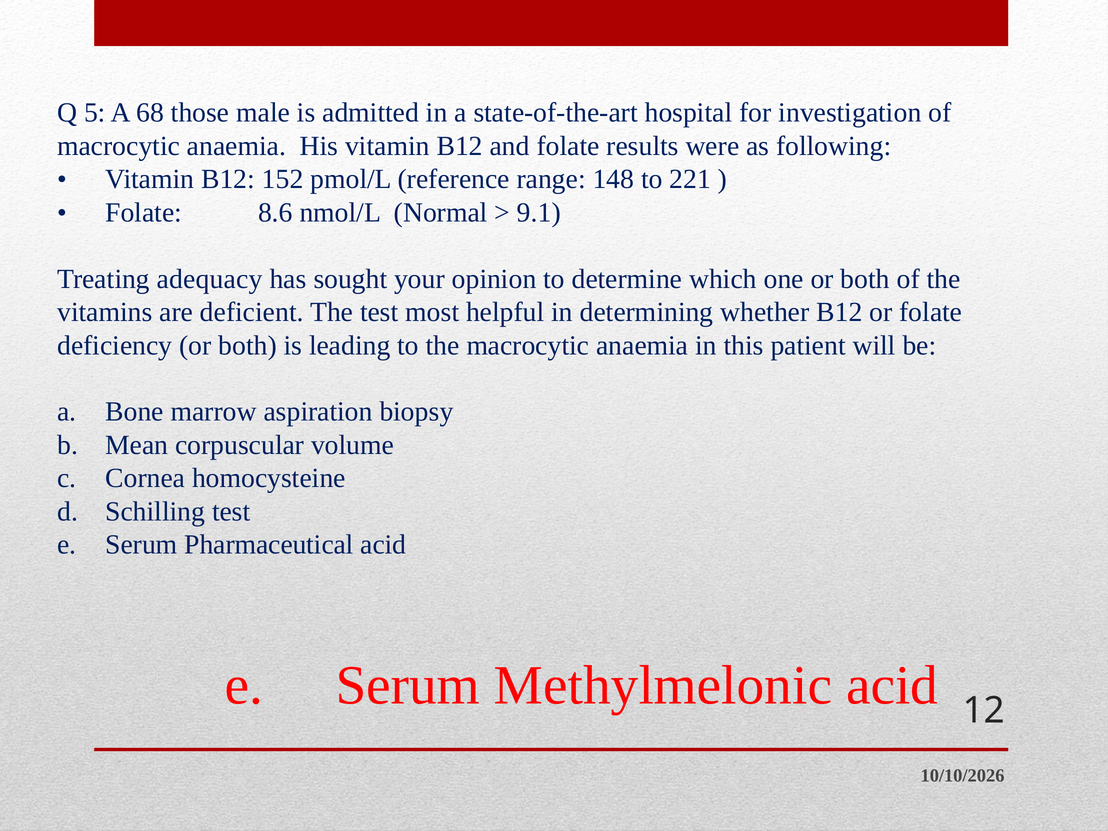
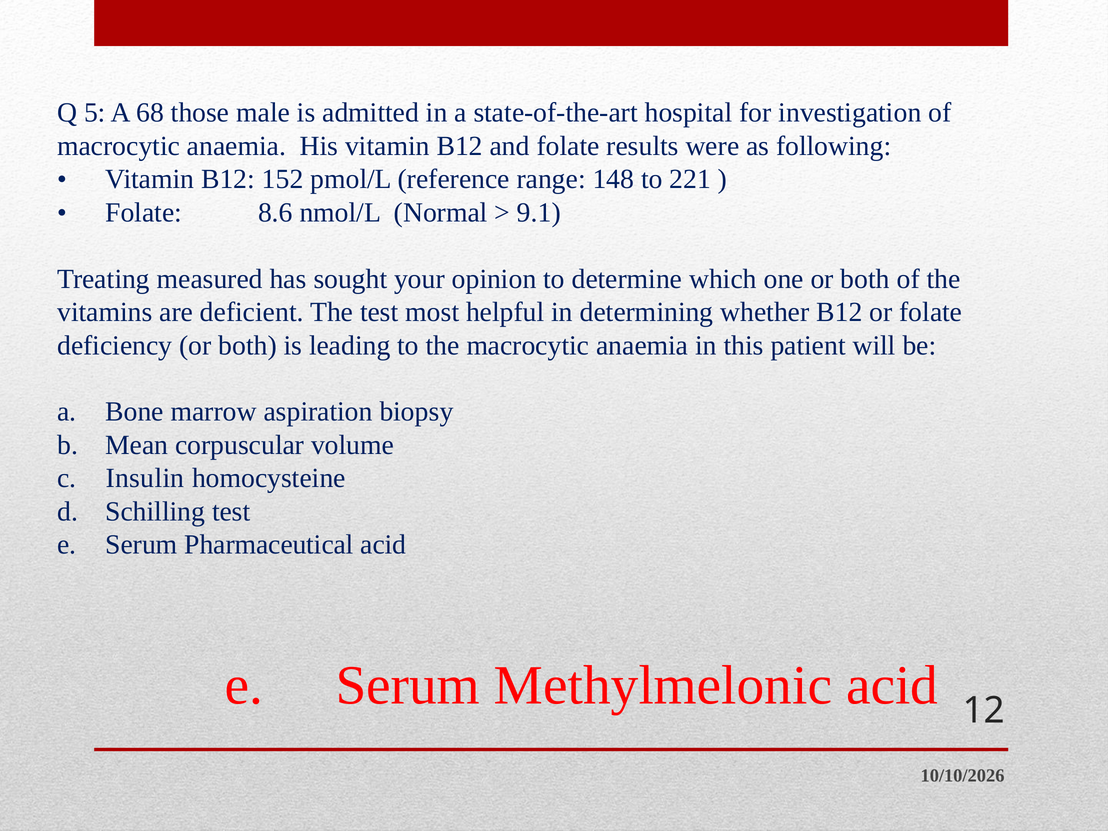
adequacy: adequacy -> measured
Cornea: Cornea -> Insulin
